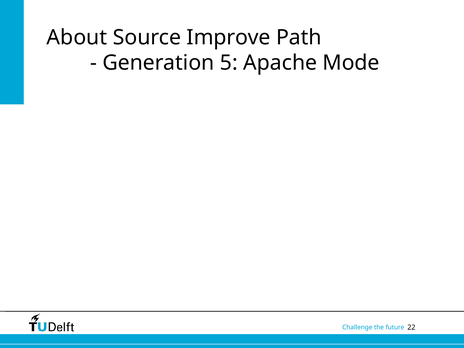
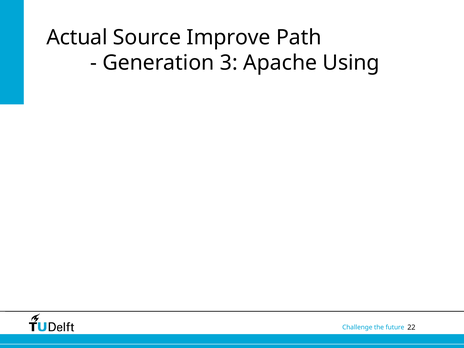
About: About -> Actual
5: 5 -> 3
Mode: Mode -> Using
